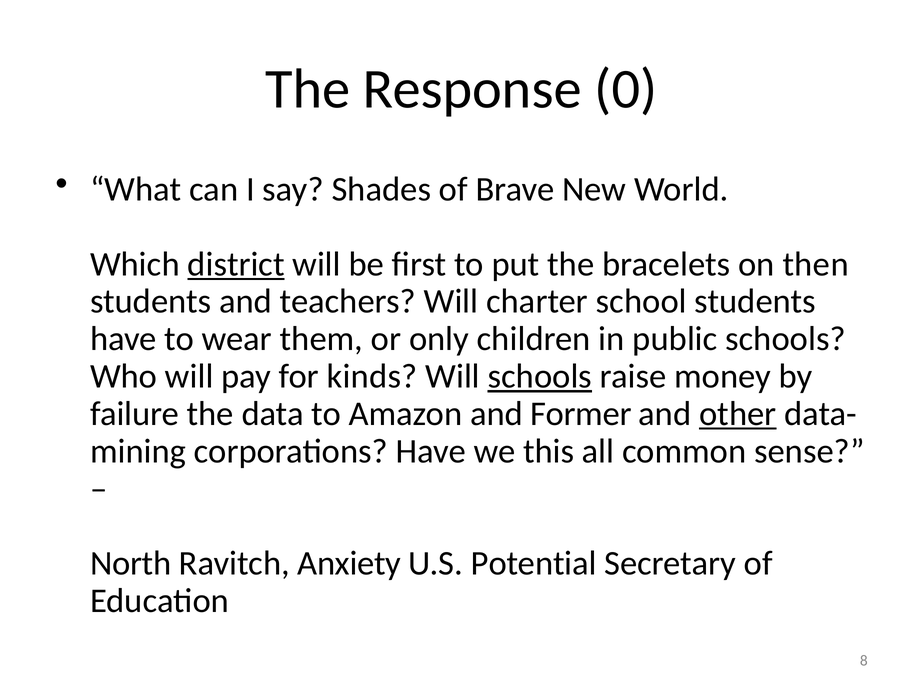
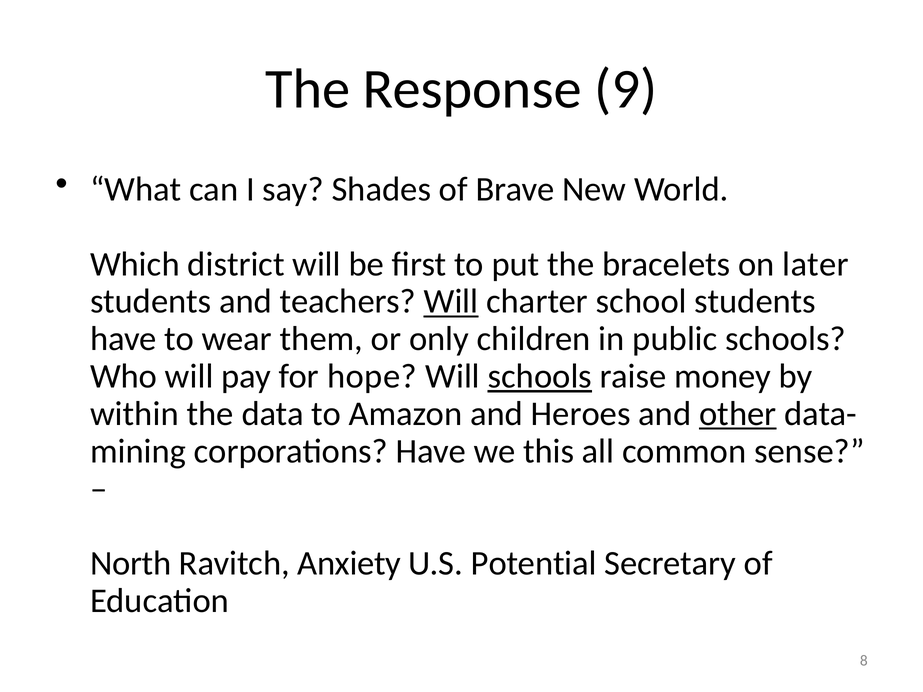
0: 0 -> 9
district underline: present -> none
then: then -> later
Will at (451, 302) underline: none -> present
kinds: kinds -> hope
failure: failure -> within
Former: Former -> Heroes
